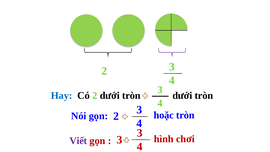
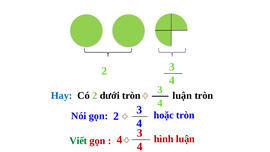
tròn dưới: dưới -> luận
hình chơi: chơi -> luận
Viết colour: purple -> green
3 at (120, 140): 3 -> 4
